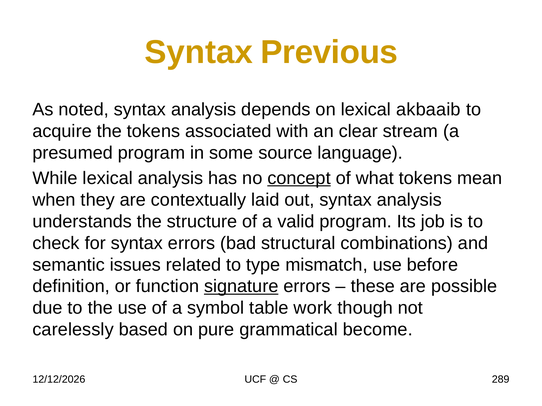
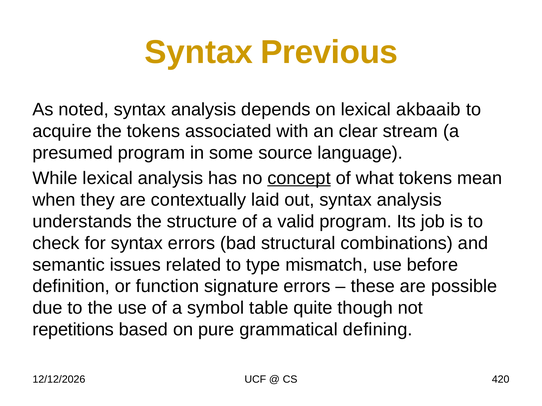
signature underline: present -> none
work: work -> quite
carelessly: carelessly -> repetitions
become: become -> defining
289: 289 -> 420
